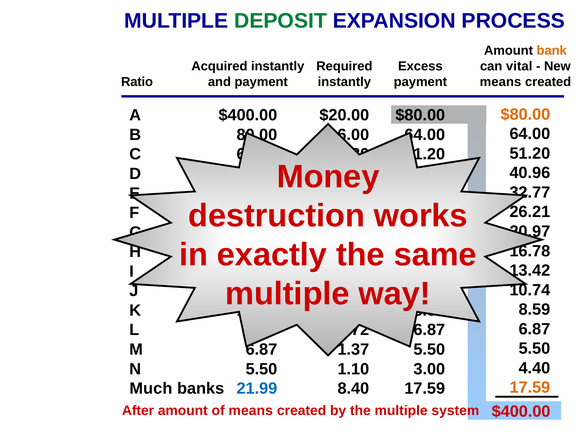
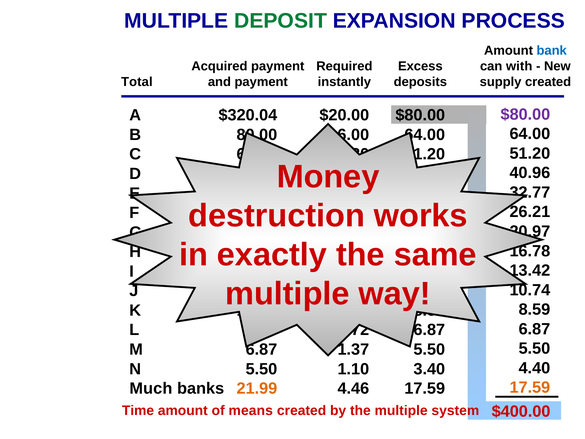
bank colour: orange -> blue
Acquired instantly: instantly -> payment
vital: vital -> with
payment at (420, 82): payment -> deposits
means at (501, 82): means -> supply
Ratio: Ratio -> Total
$80.00 at (525, 114) colour: orange -> purple
$400.00 at (248, 115): $400.00 -> $320.04
3.00: 3.00 -> 3.40
21.99 colour: blue -> orange
8.40: 8.40 -> 4.46
After: After -> Time
